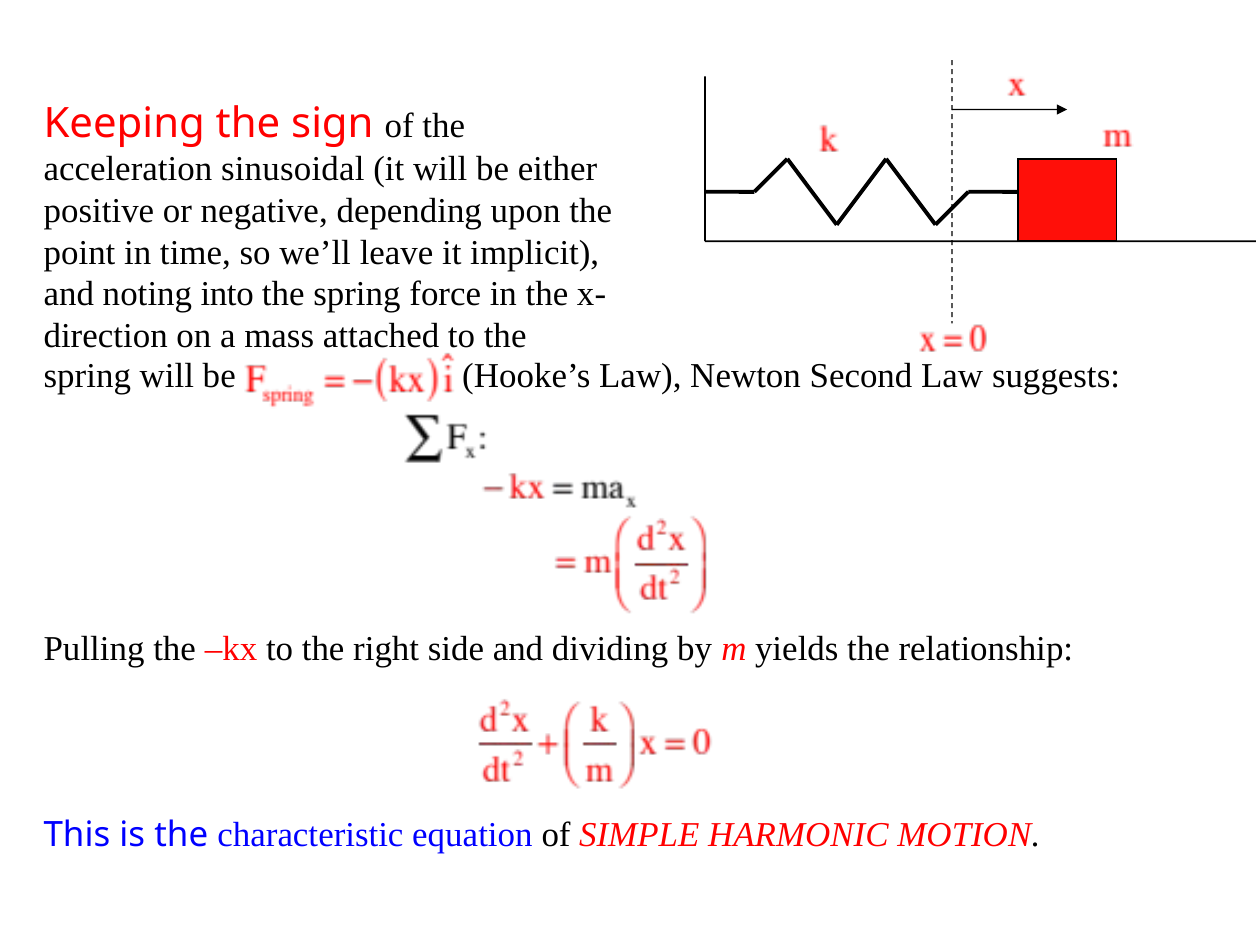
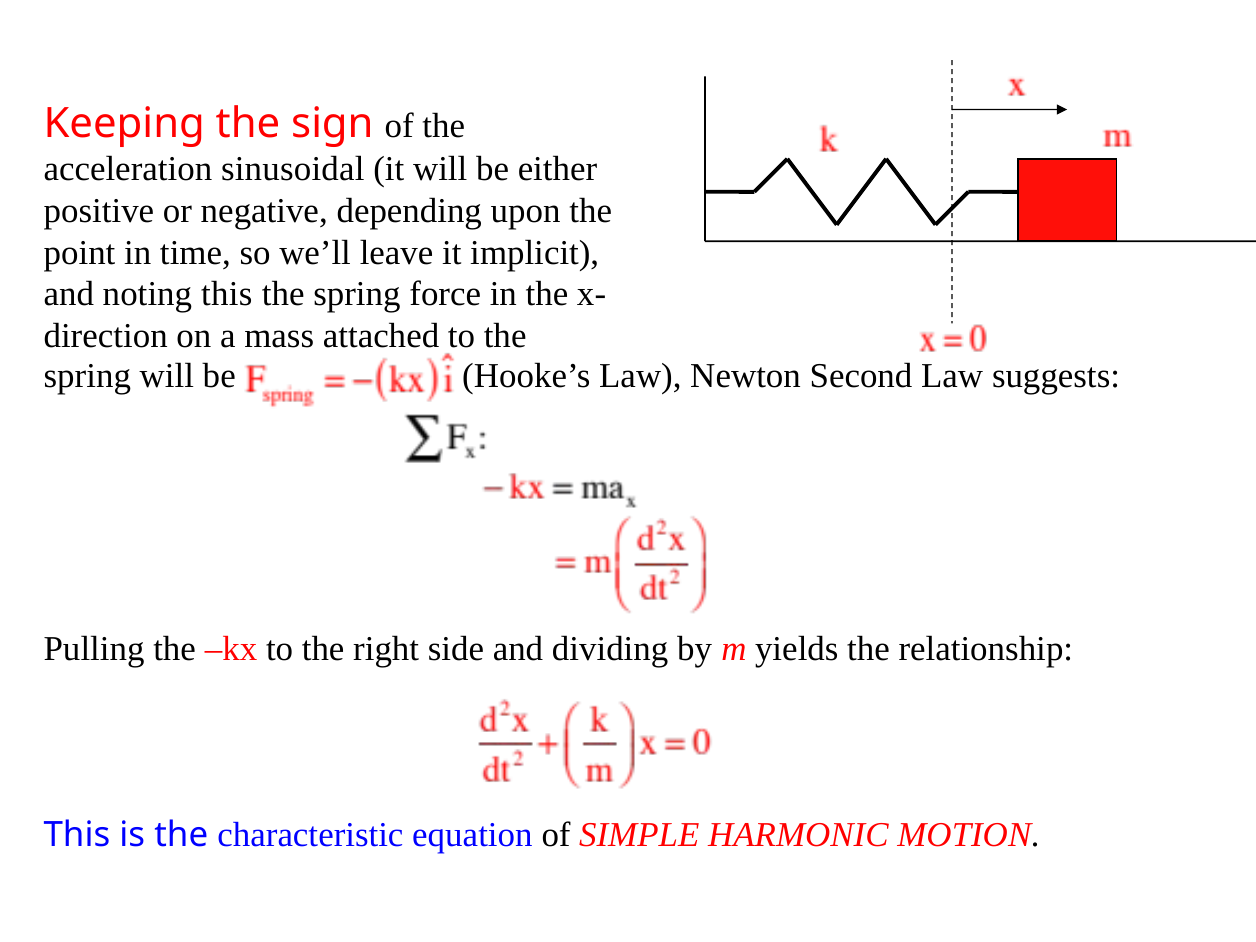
noting into: into -> this
